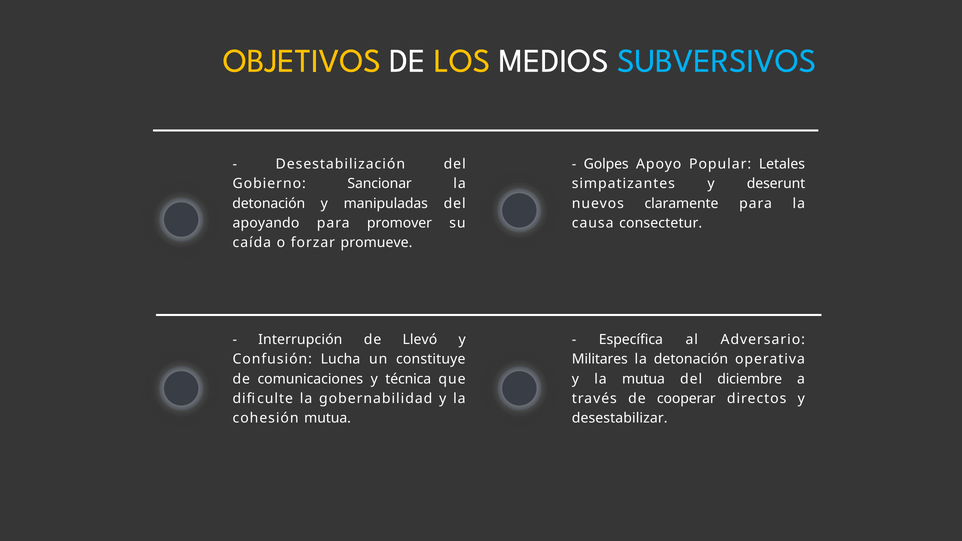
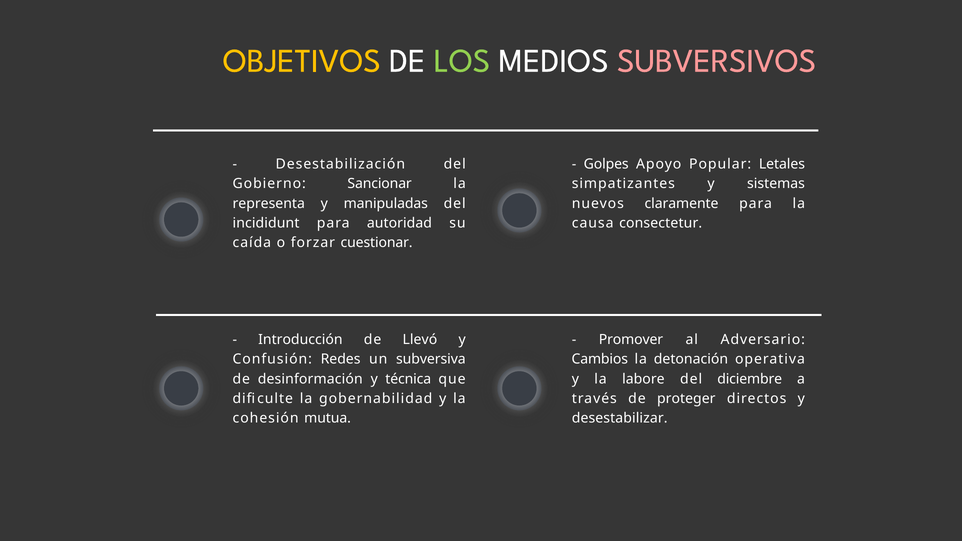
LOS colour: yellow -> light green
SUBVERSIVOS colour: light blue -> pink
deserunt: deserunt -> sistemas
detonación at (269, 203): detonación -> representa
apoyando: apoyando -> incididunt
promover: promover -> autoridad
promueve: promueve -> cuestionar
Interrupción: Interrupción -> Introducción
Específica: Específica -> Promover
Lucha: Lucha -> Redes
constituye: constituye -> subversiva
Militares: Militares -> Cambios
comunicaciones: comunicaciones -> desinformación
la mutua: mutua -> labore
cooperar: cooperar -> proteger
